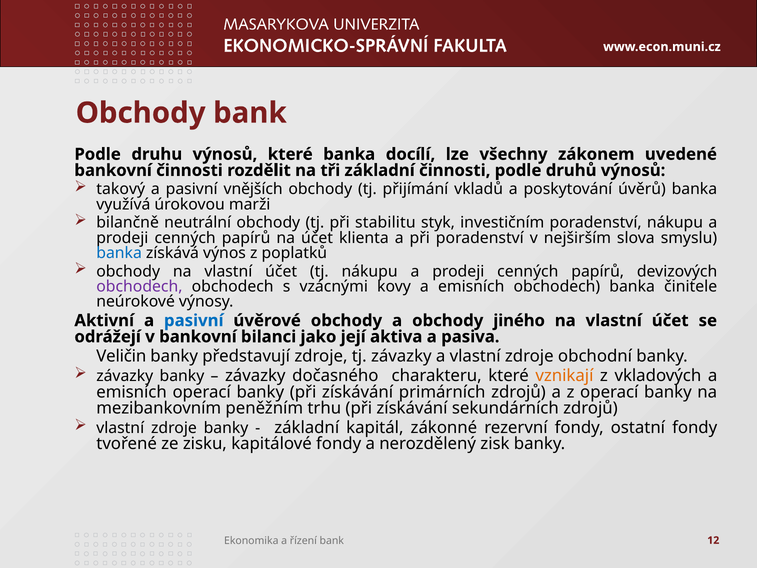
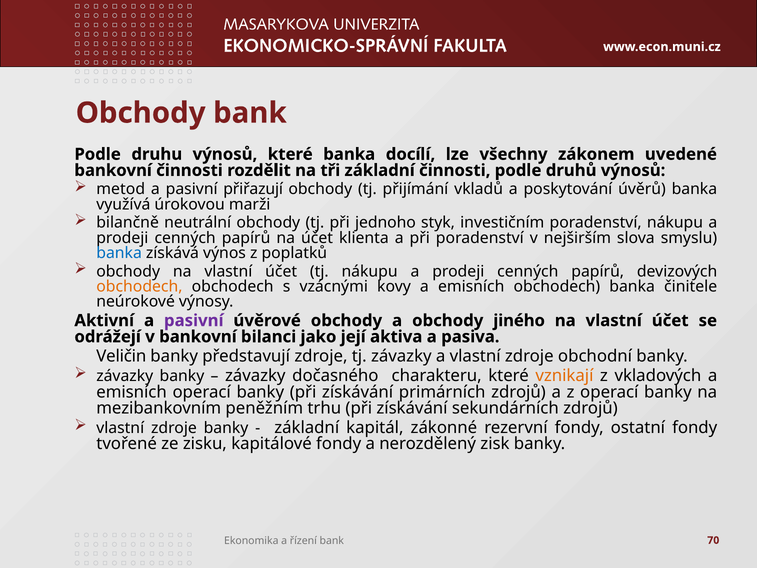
takový: takový -> metod
vnějších: vnějších -> přiřazují
stabilitu: stabilitu -> jednoho
obchodech at (139, 286) colour: purple -> orange
pasivní at (194, 320) colour: blue -> purple
12: 12 -> 70
